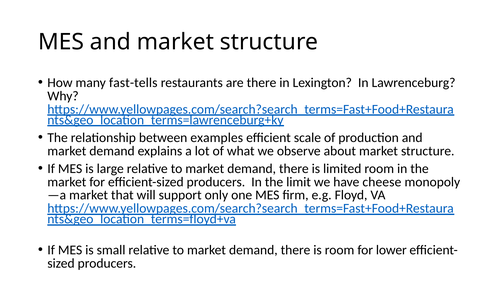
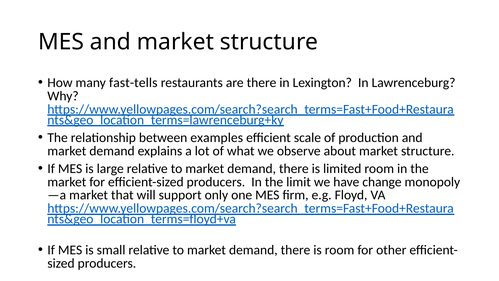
cheese: cheese -> change
lower: lower -> other
